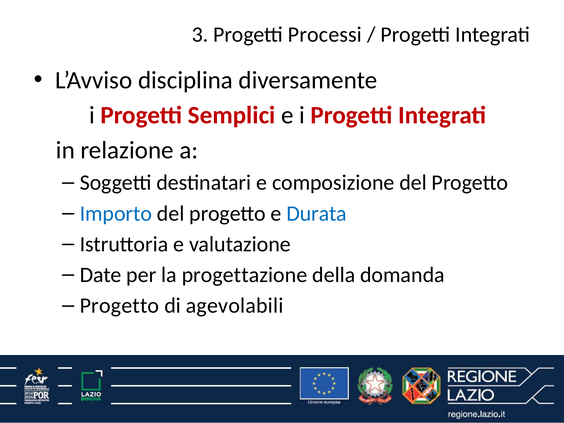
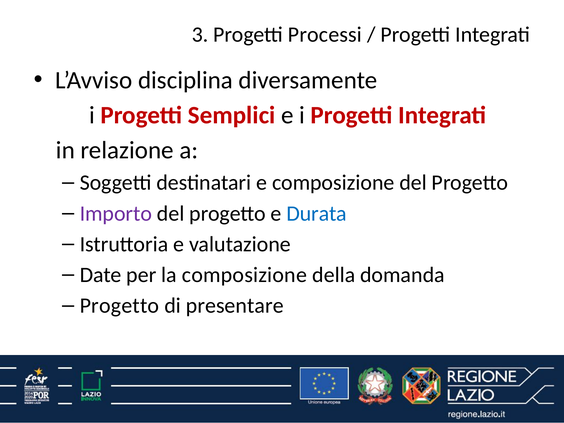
Importo colour: blue -> purple
la progettazione: progettazione -> composizione
agevolabili: agevolabili -> presentare
